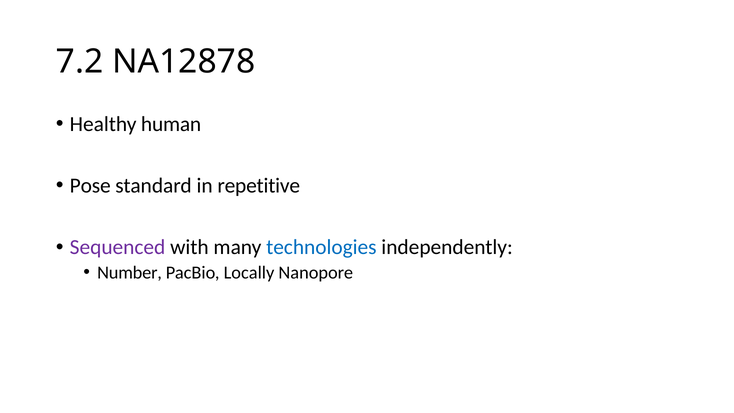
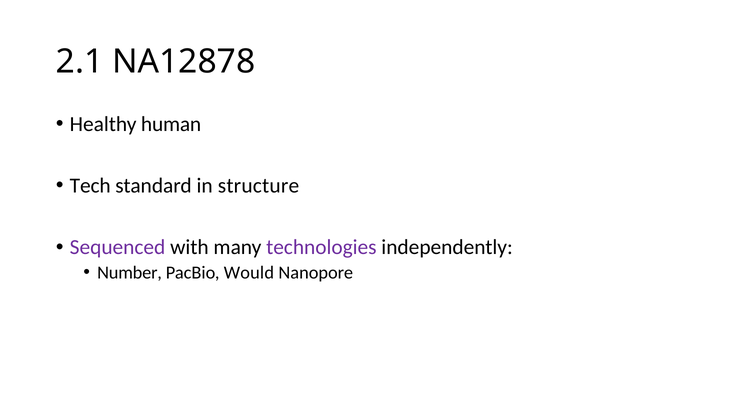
7.2: 7.2 -> 2.1
Pose: Pose -> Tech
repetitive: repetitive -> structure
technologies colour: blue -> purple
Locally: Locally -> Would
